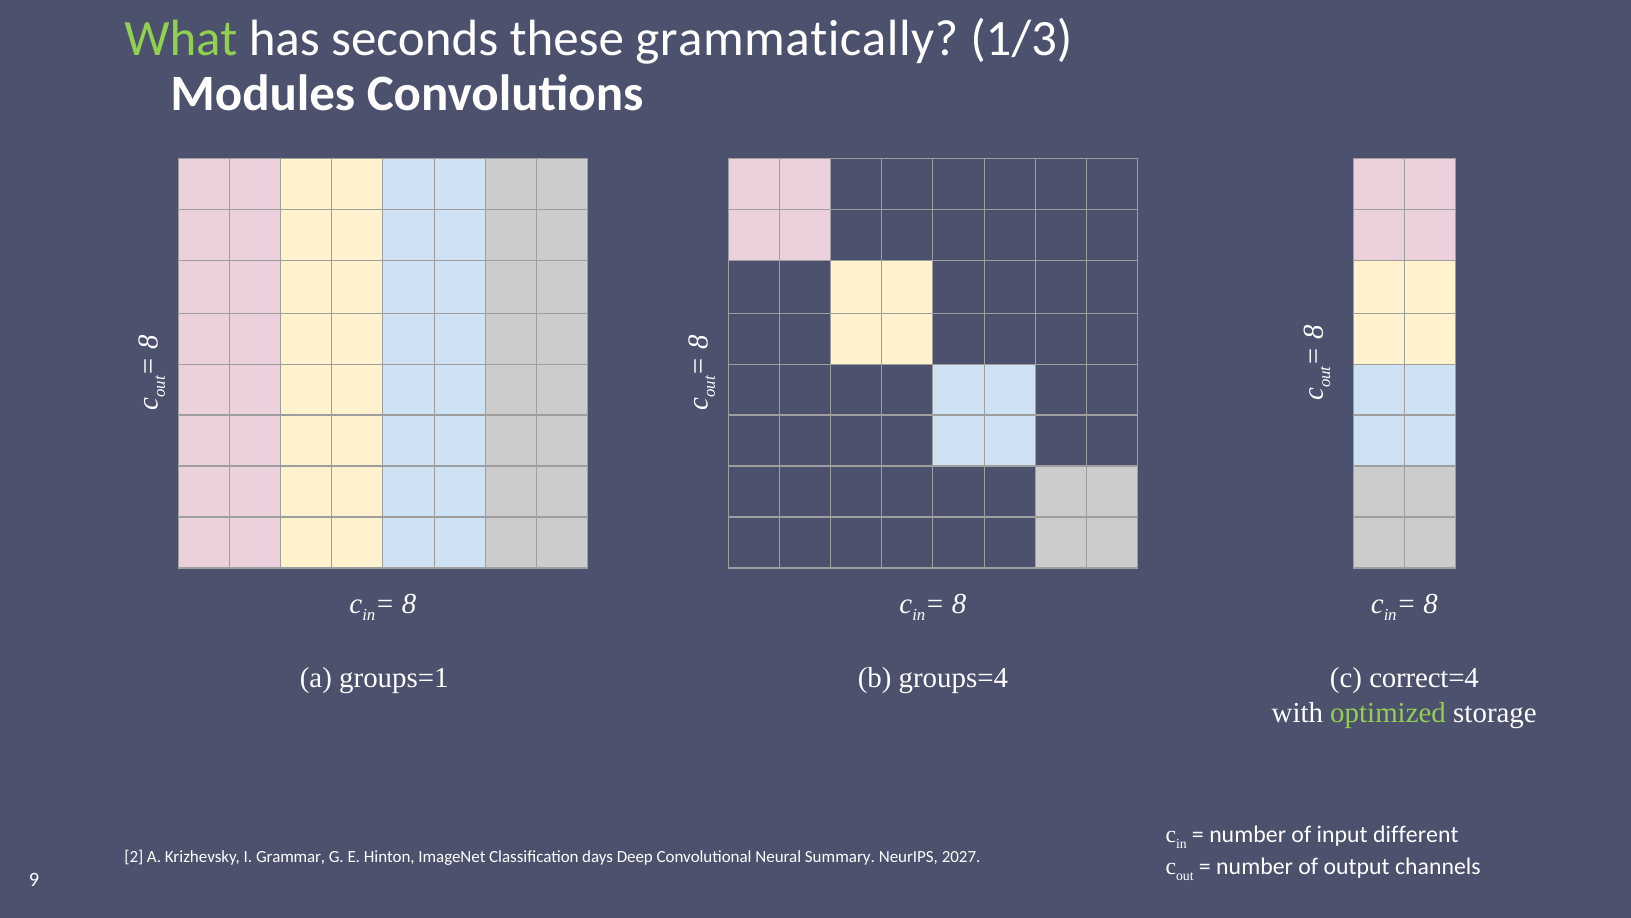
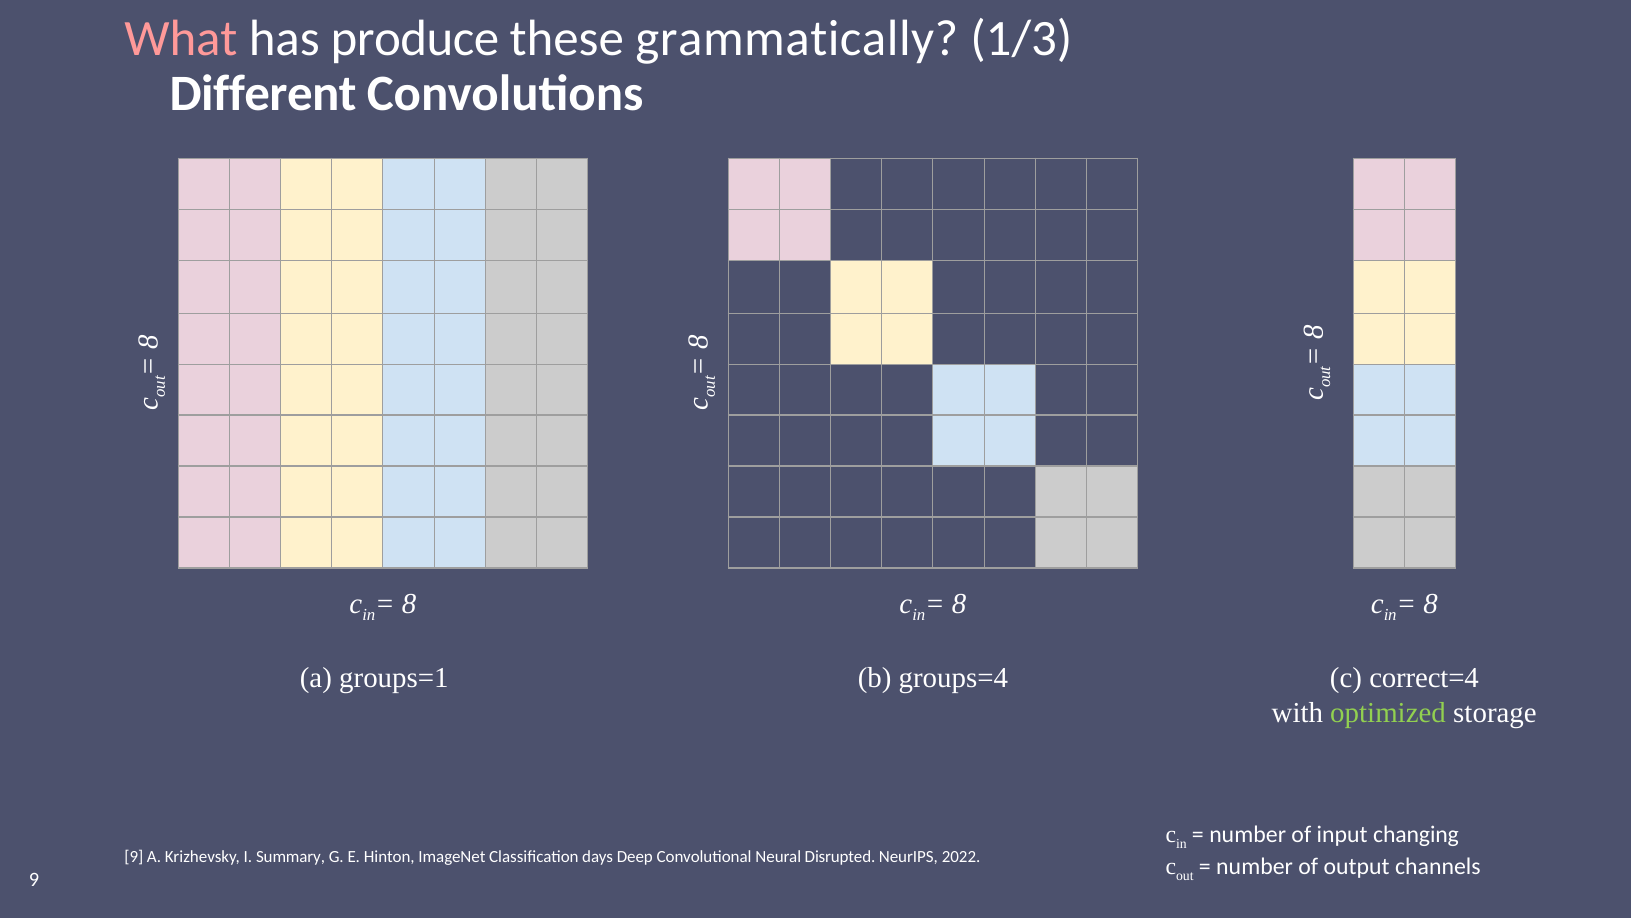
What colour: light green -> pink
seconds: seconds -> produce
Modules: Modules -> Different
different: different -> changing
2 at (134, 856): 2 -> 9
Grammar: Grammar -> Summary
Summary: Summary -> Disrupted
2027: 2027 -> 2022
